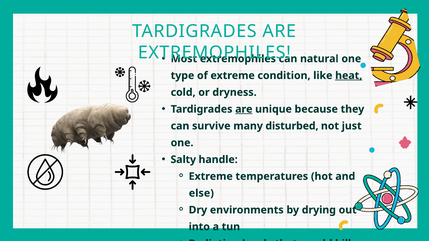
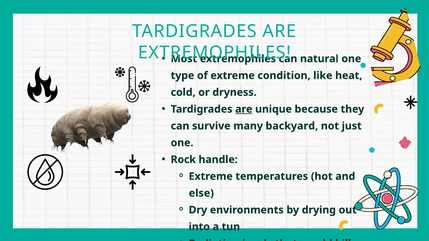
heat underline: present -> none
disturbed: disturbed -> backyard
Salty: Salty -> Rock
